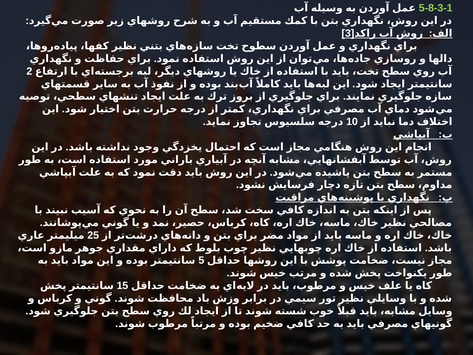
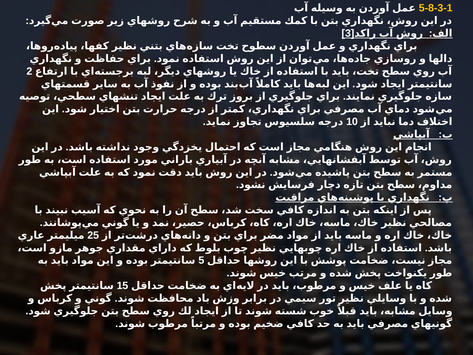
5-8-3-1 colour: light green -> yellow
